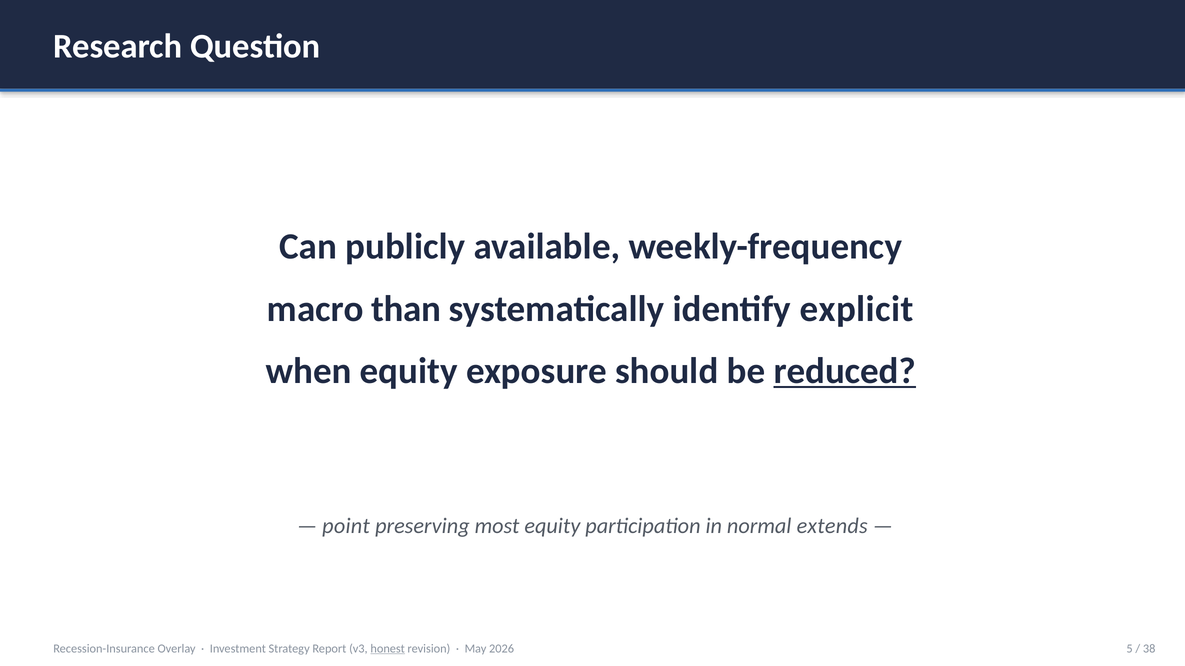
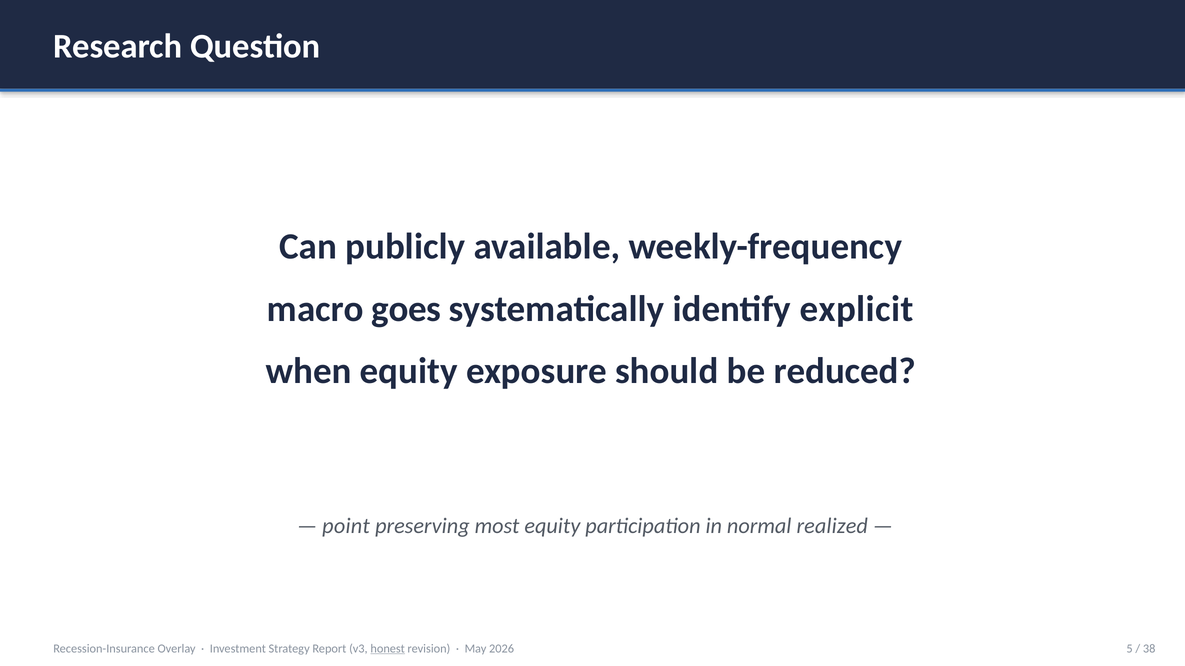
than: than -> goes
reduced underline: present -> none
extends: extends -> realized
